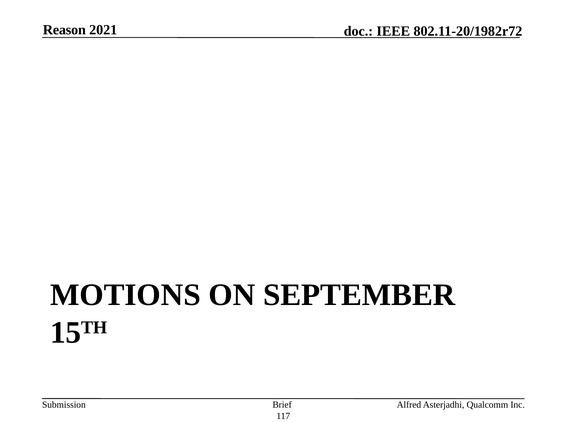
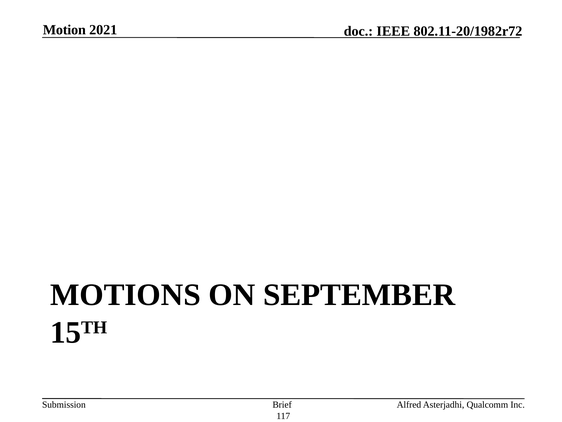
Reason: Reason -> Motion
